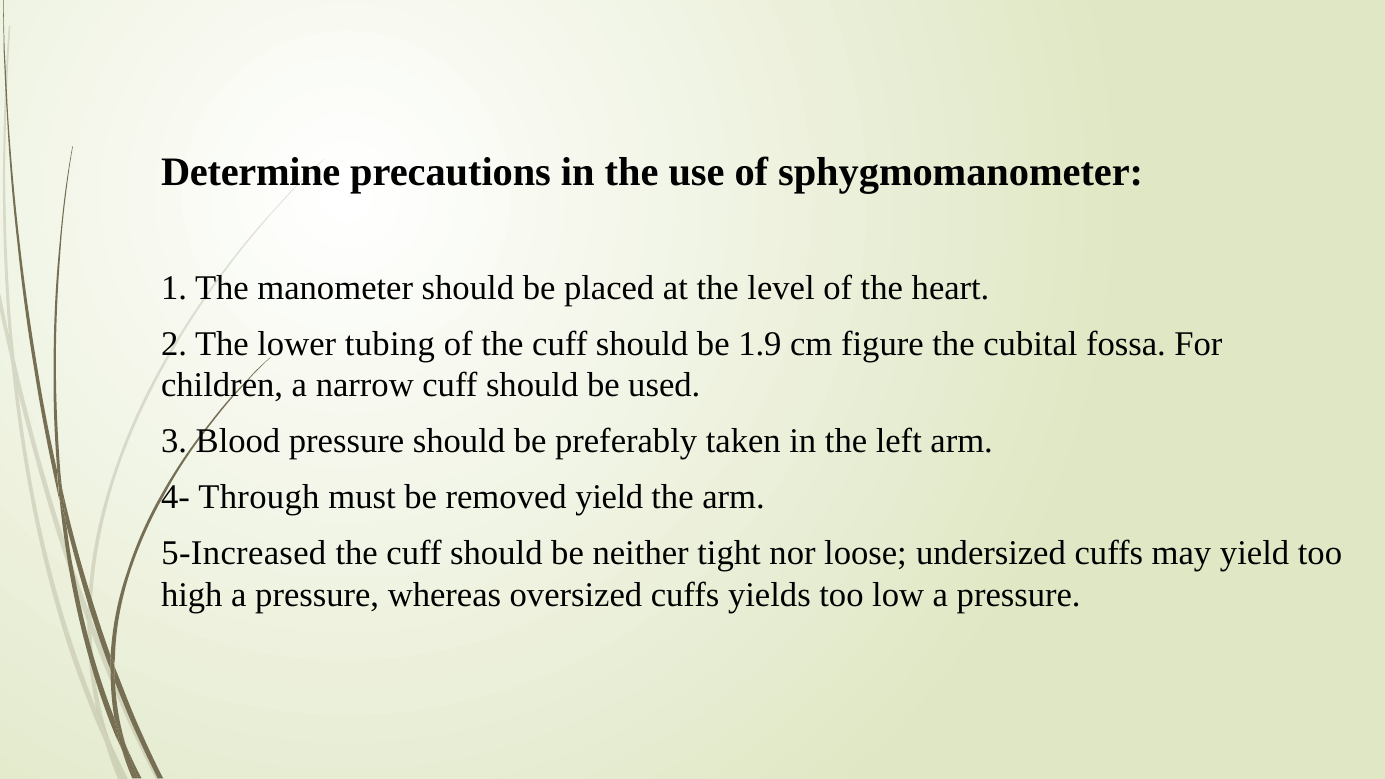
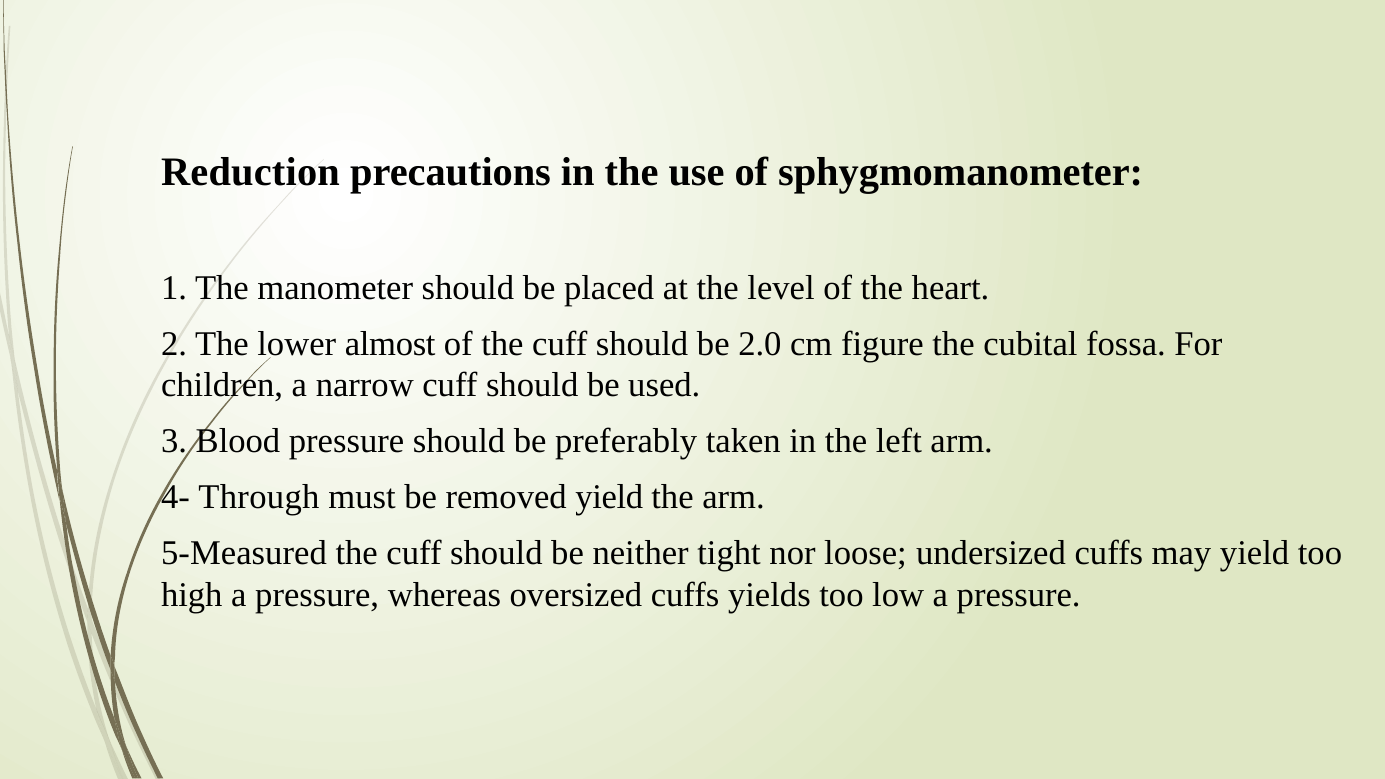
Determine: Determine -> Reduction
tubing: tubing -> almost
1.9: 1.9 -> 2.0
5-Increased: 5-Increased -> 5-Measured
